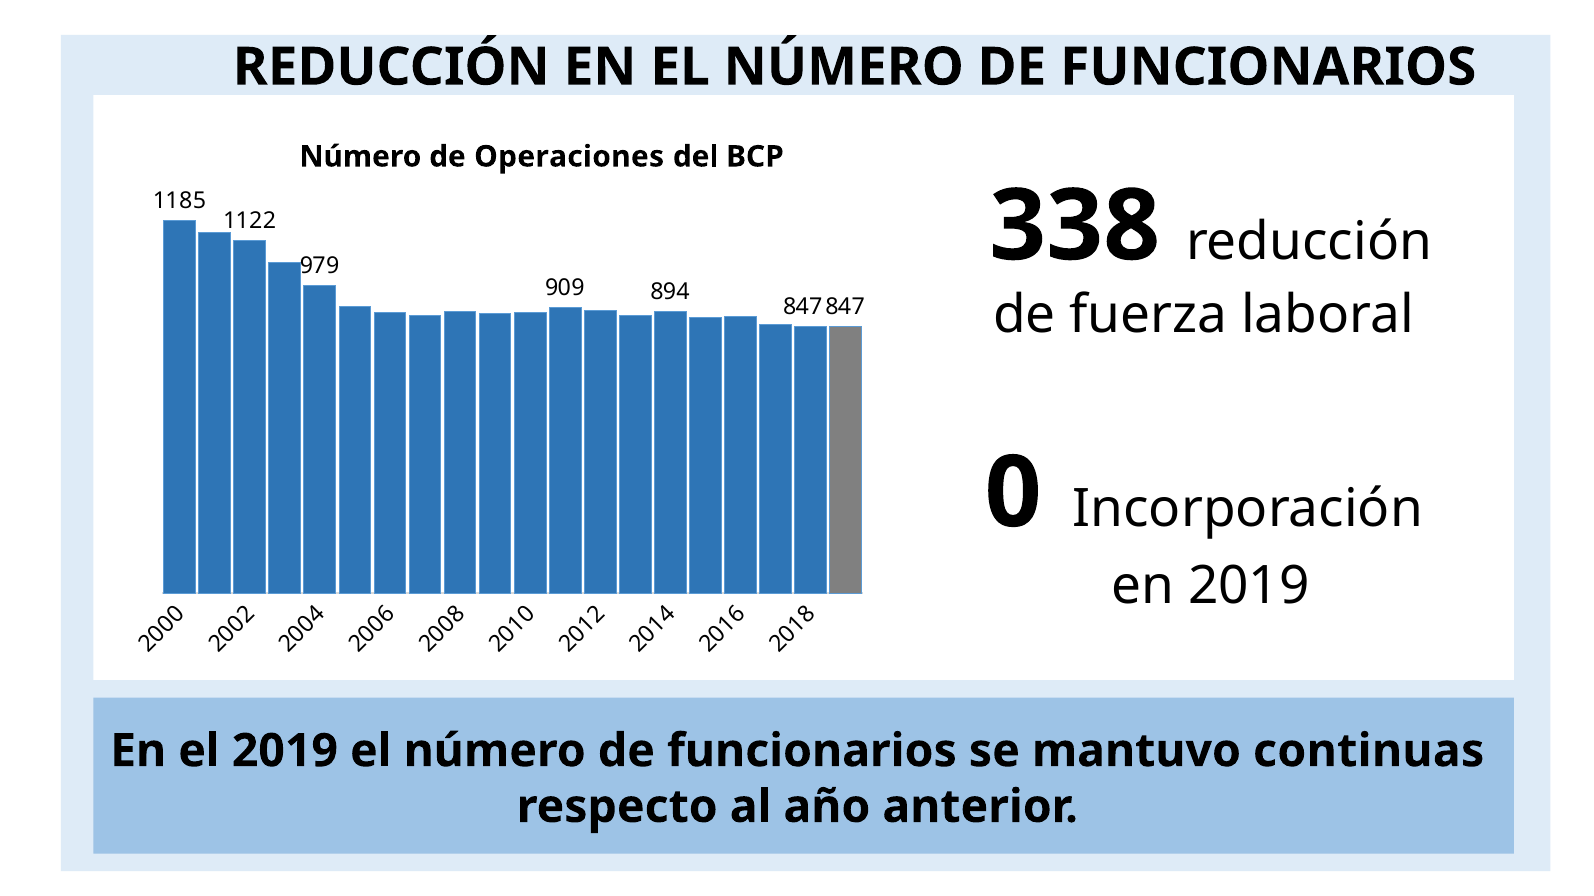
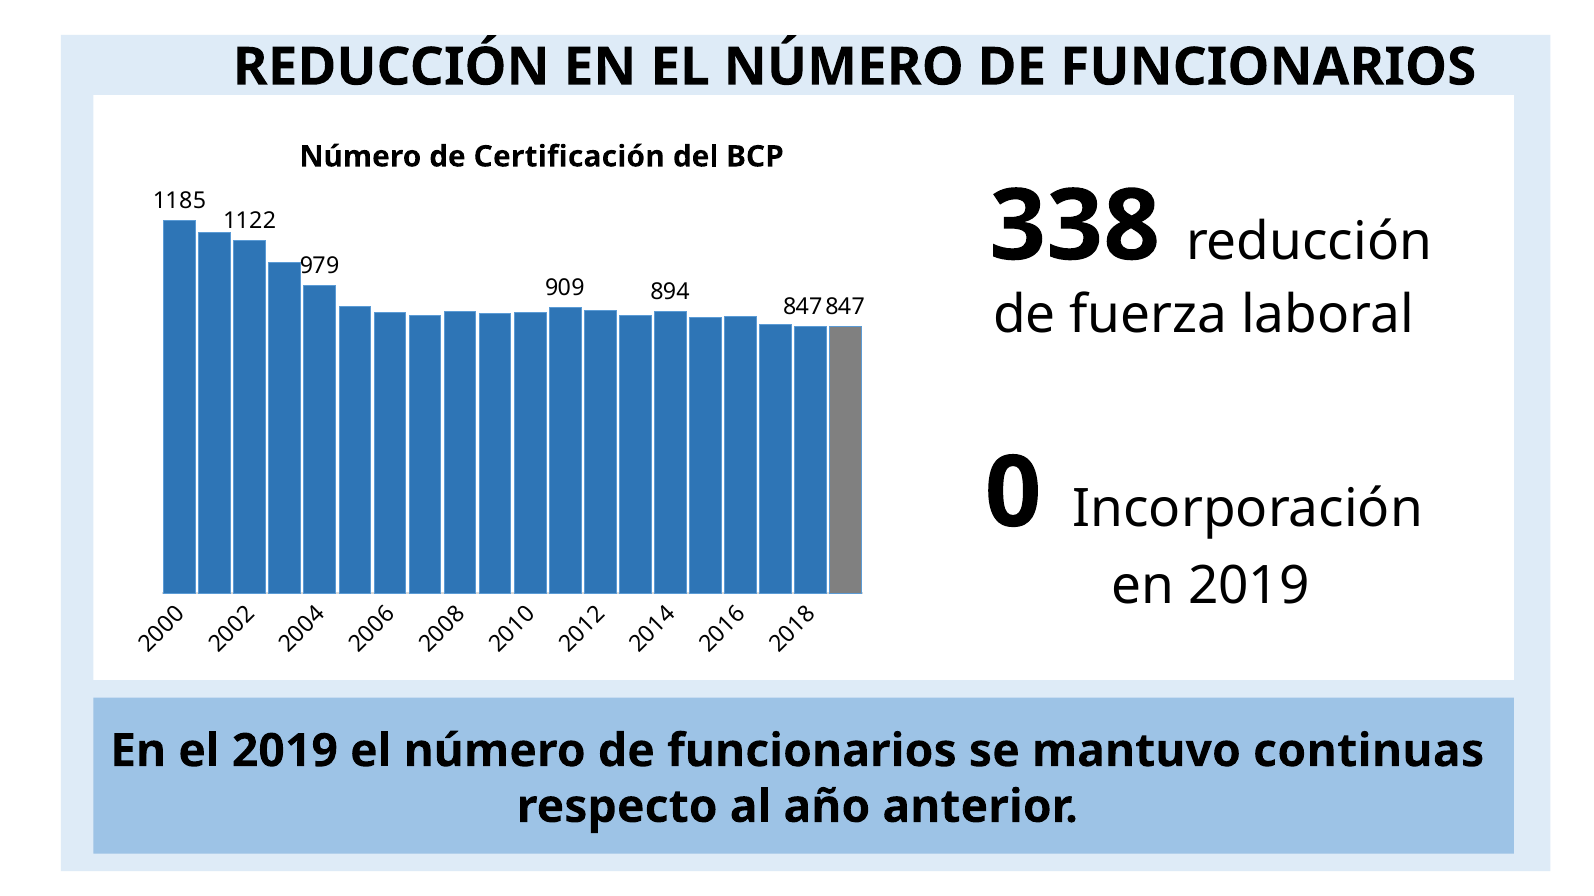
Operaciones: Operaciones -> Certificación
